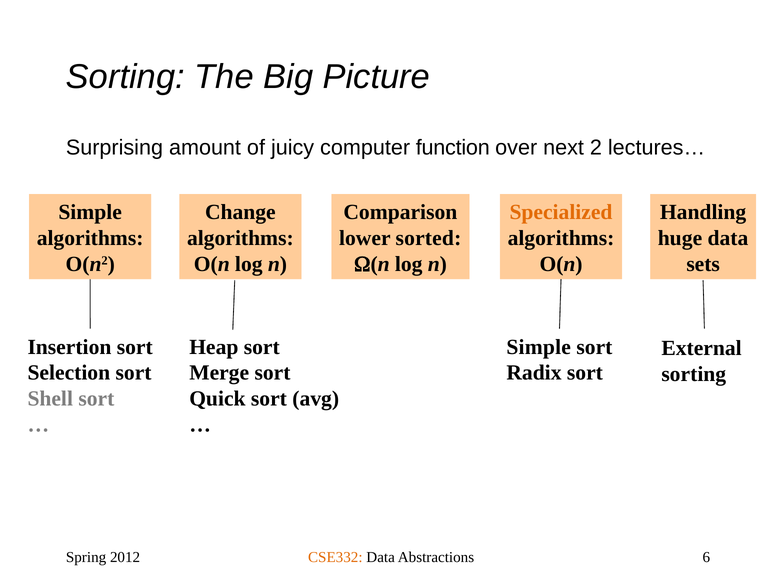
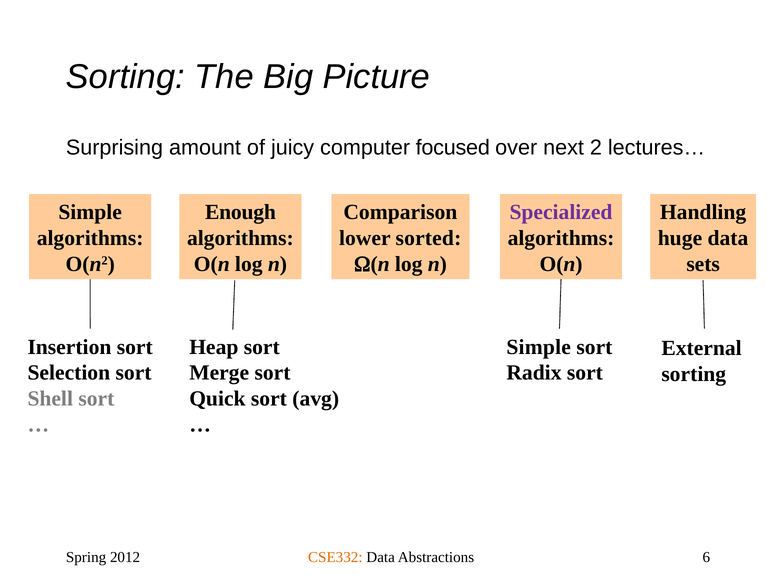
function: function -> focused
Change: Change -> Enough
Specialized colour: orange -> purple
